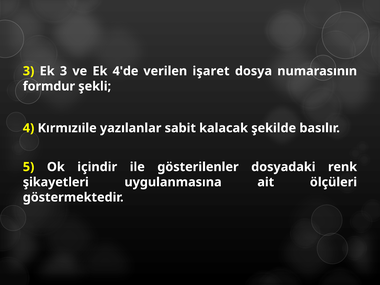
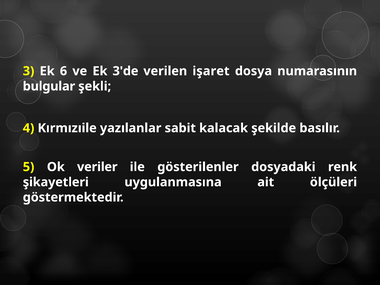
Ek 3: 3 -> 6
4'de: 4'de -> 3'de
formdur: formdur -> bulgular
içindir: içindir -> veriler
